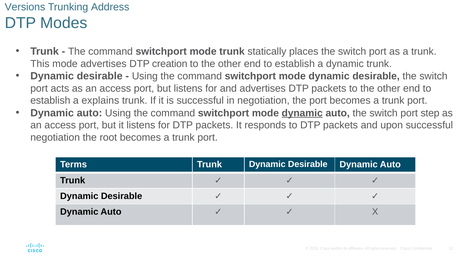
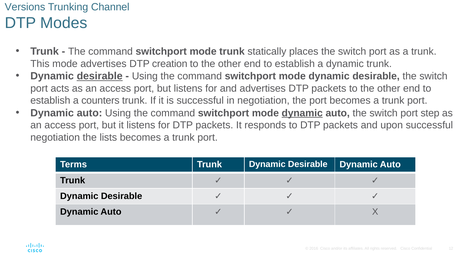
Address: Address -> Channel
desirable at (100, 76) underline: none -> present
explains: explains -> counters
root: root -> lists
